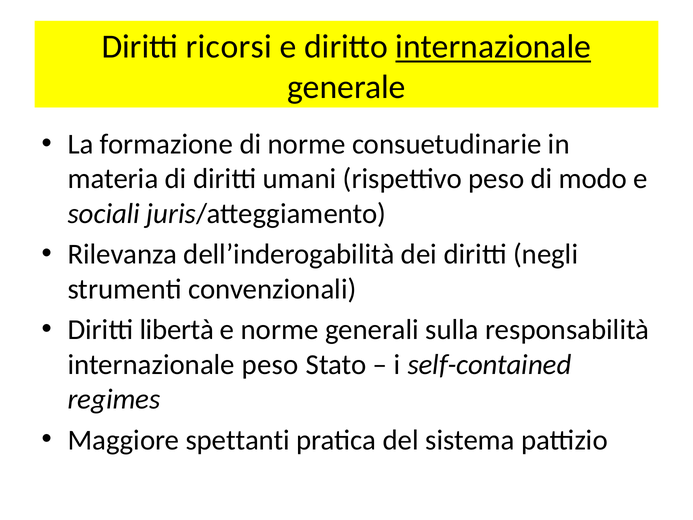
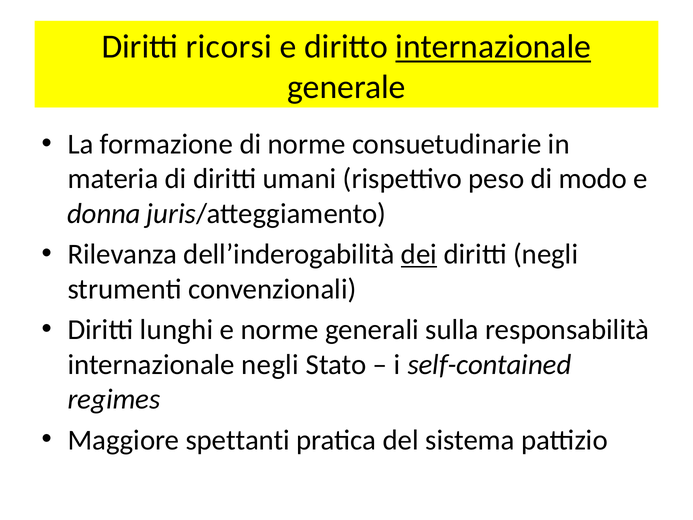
sociali: sociali -> donna
dei underline: none -> present
libertà: libertà -> lunghi
internazionale peso: peso -> negli
